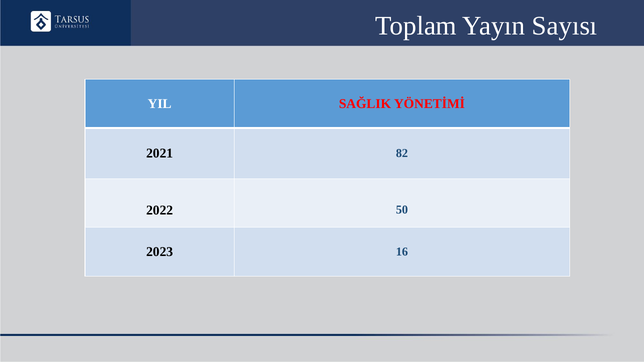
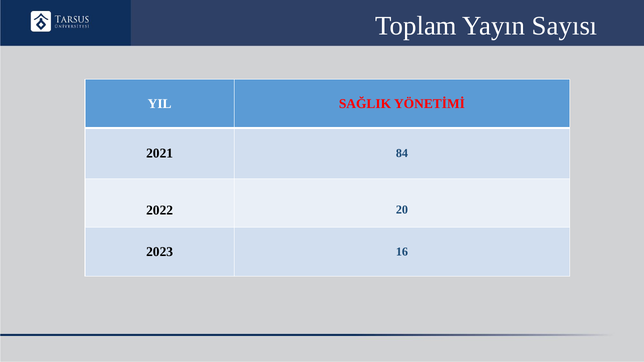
82: 82 -> 84
50: 50 -> 20
